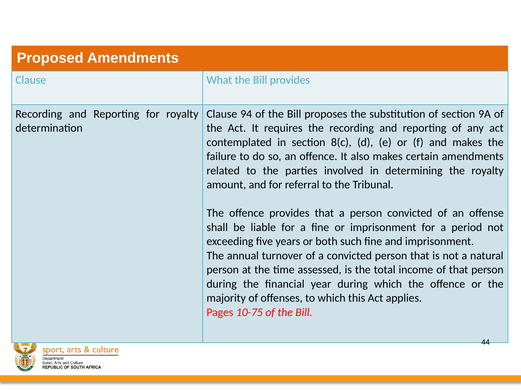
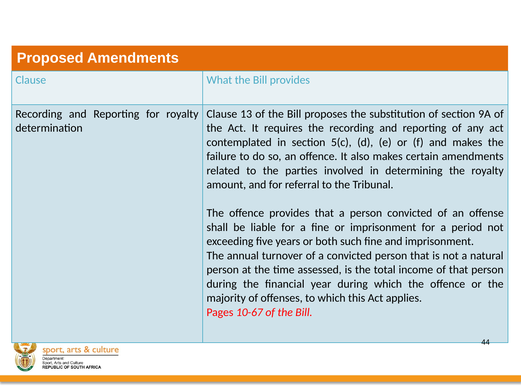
94: 94 -> 13
8(c: 8(c -> 5(c
10-75: 10-75 -> 10-67
